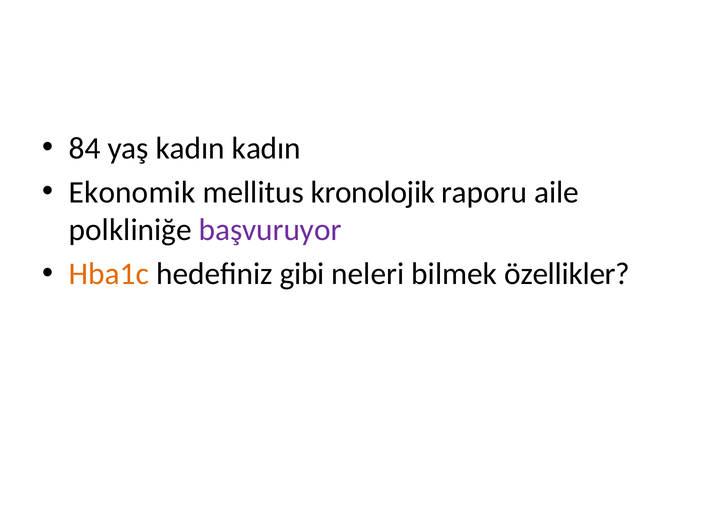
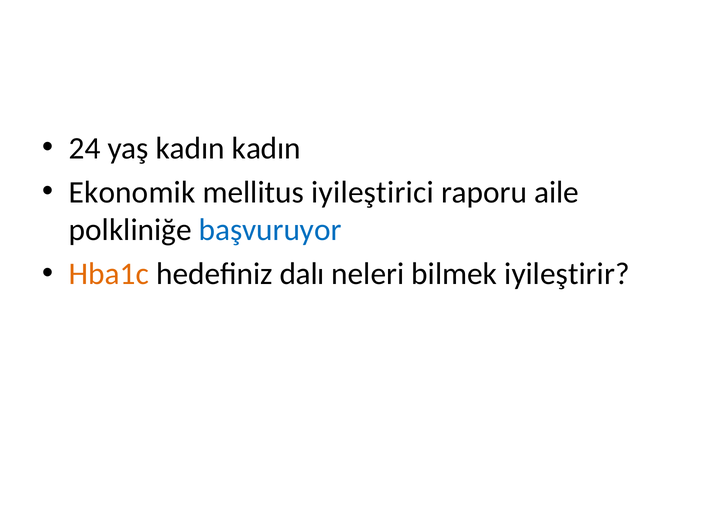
84: 84 -> 24
kronolojik: kronolojik -> iyileştirici
başvuruyor colour: purple -> blue
gibi: gibi -> dalı
özellikler: özellikler -> iyileştirir
